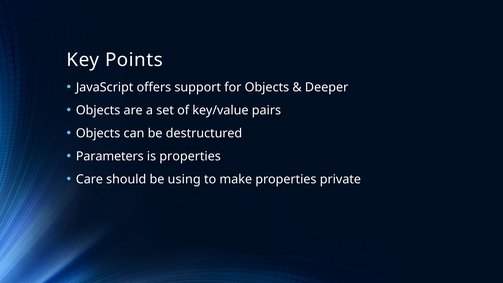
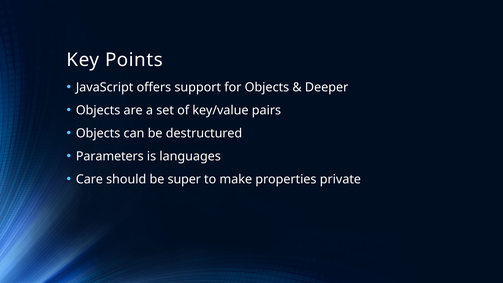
is properties: properties -> languages
using: using -> super
